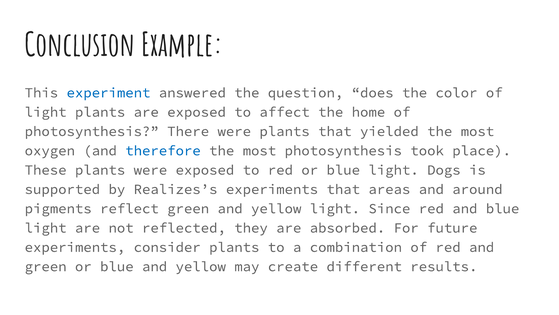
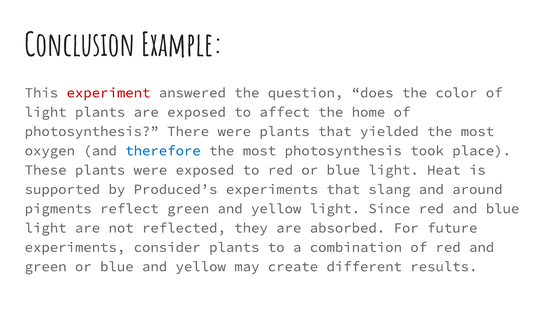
experiment colour: blue -> red
Dogs: Dogs -> Heat
Realizes’s: Realizes’s -> Produced’s
areas: areas -> slang
